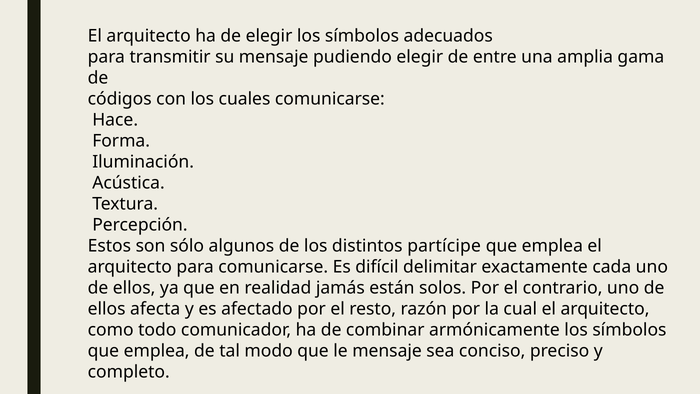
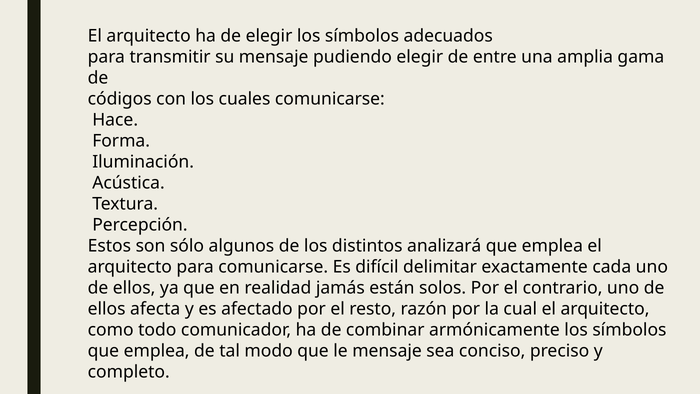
partícipe: partícipe -> analizará
